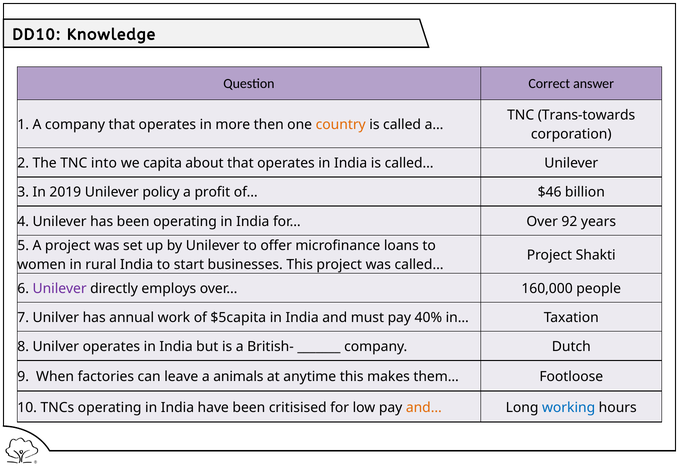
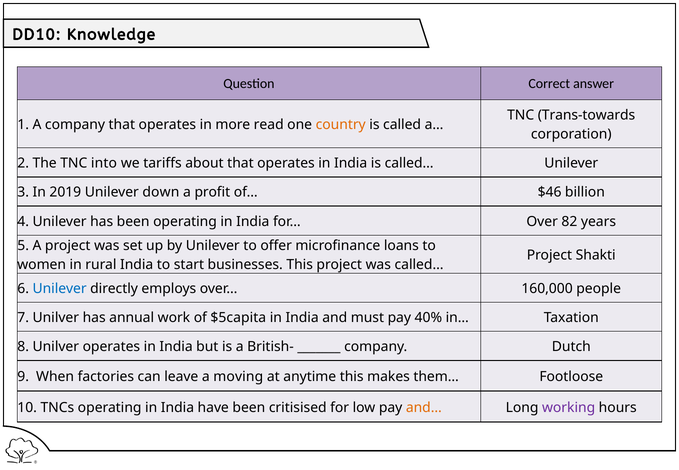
then: then -> read
capita: capita -> tariffs
policy: policy -> down
92: 92 -> 82
Unilever at (60, 289) colour: purple -> blue
animals: animals -> moving
working colour: blue -> purple
